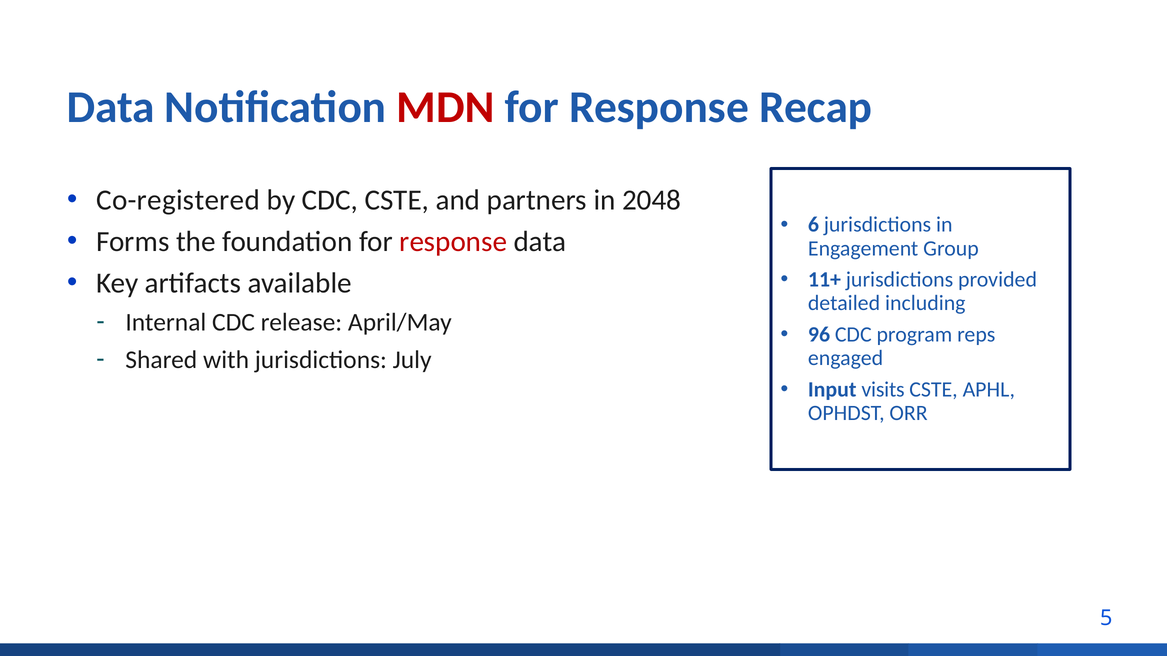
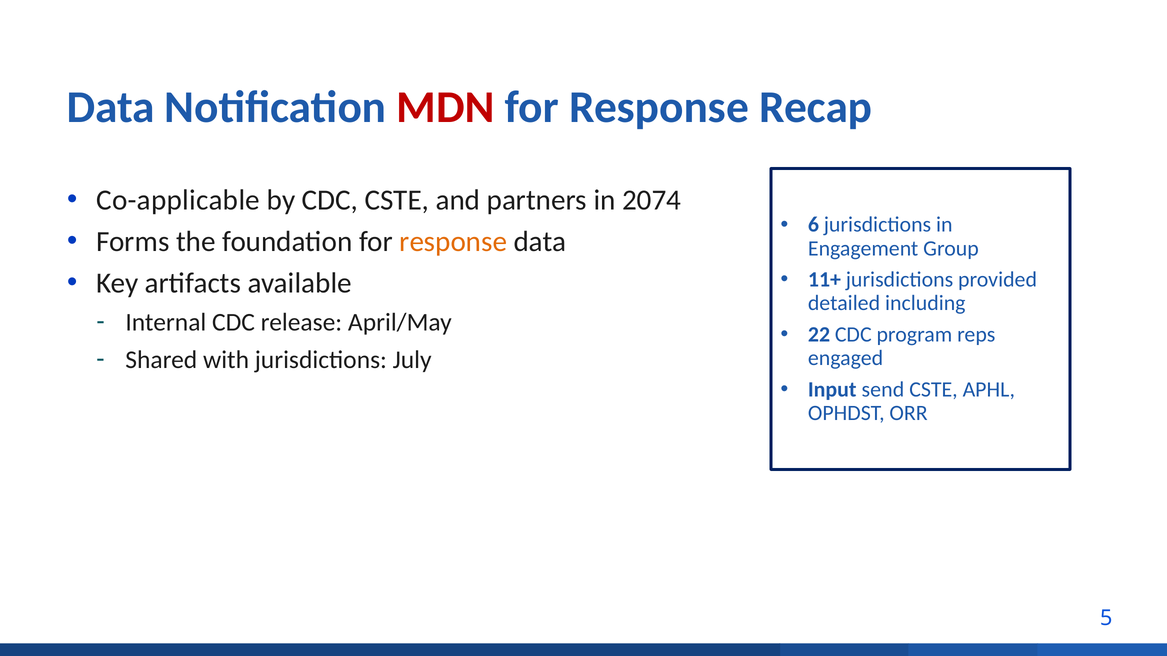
Co-registered: Co-registered -> Co-applicable
2048: 2048 -> 2074
response at (453, 242) colour: red -> orange
96: 96 -> 22
visits: visits -> send
